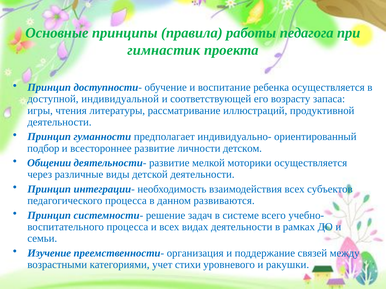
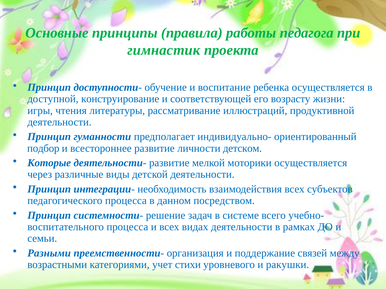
индивидуальной: индивидуальной -> конструирование
запаса: запаса -> жизни
Общении: Общении -> Которые
развиваются: развиваются -> посредством
Изучение: Изучение -> Разными
